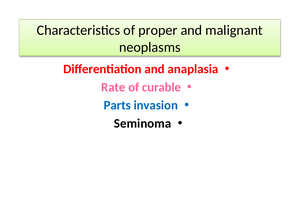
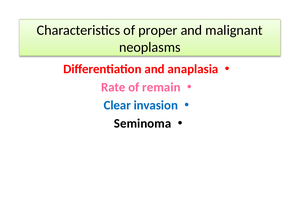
curable: curable -> remain
Parts: Parts -> Clear
